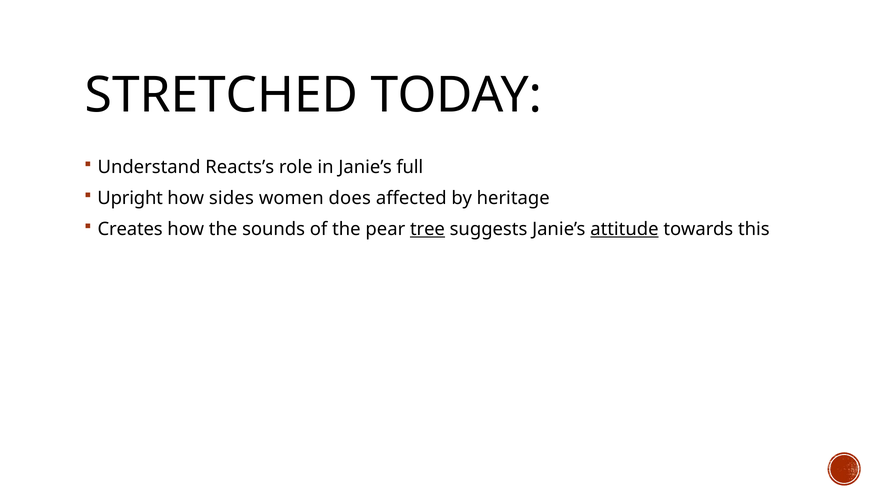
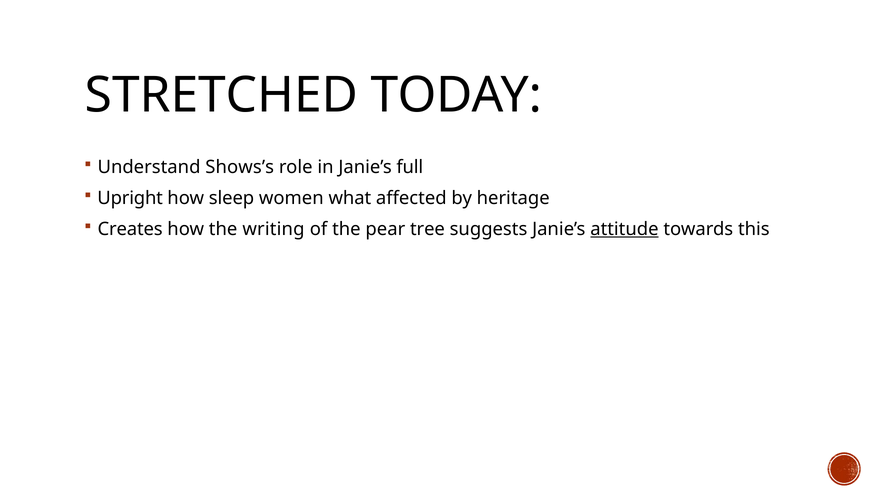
Reacts’s: Reacts’s -> Shows’s
sides: sides -> sleep
does: does -> what
sounds: sounds -> writing
tree underline: present -> none
